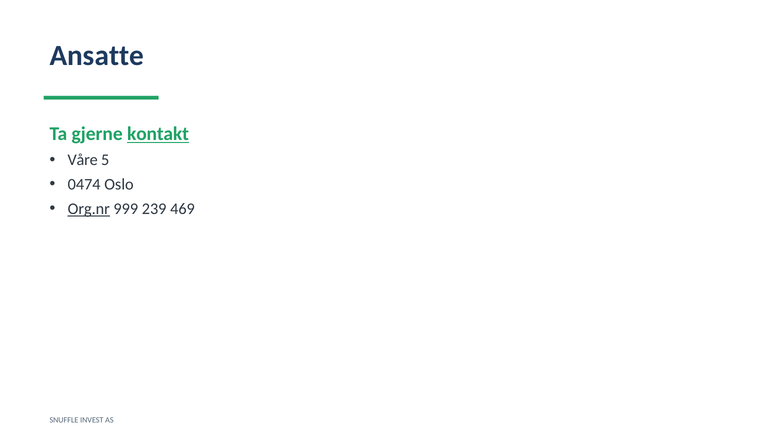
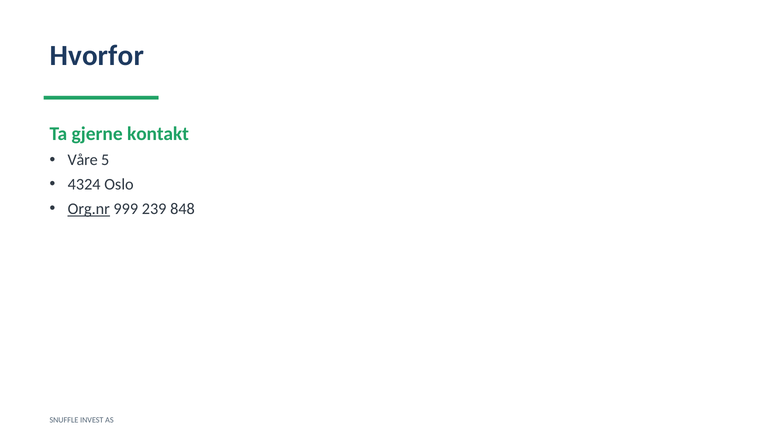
Ansatte: Ansatte -> Hvorfor
kontakt underline: present -> none
0474: 0474 -> 4324
469: 469 -> 848
